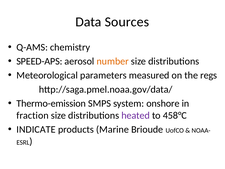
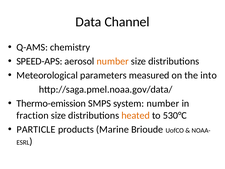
Sources: Sources -> Channel
regs: regs -> into
system onshore: onshore -> number
heated colour: purple -> orange
458°C: 458°C -> 530°C
INDICATE: INDICATE -> PARTICLE
